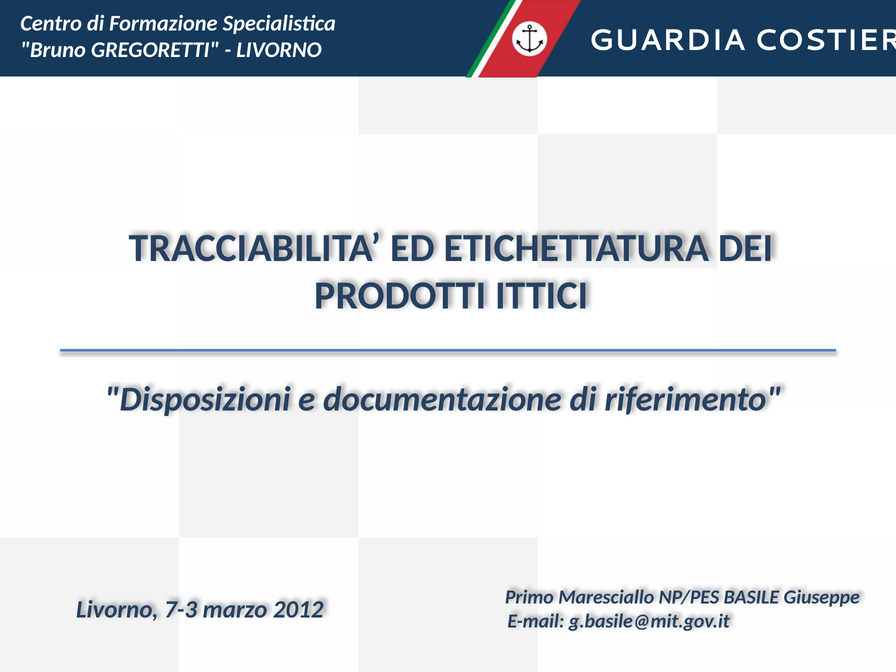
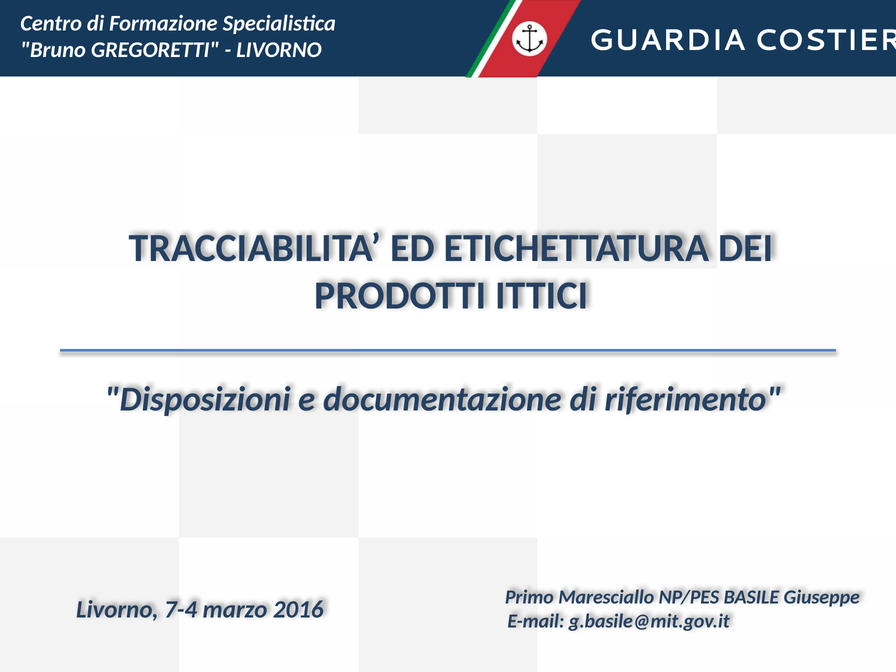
7-3: 7-3 -> 7-4
2012: 2012 -> 2016
